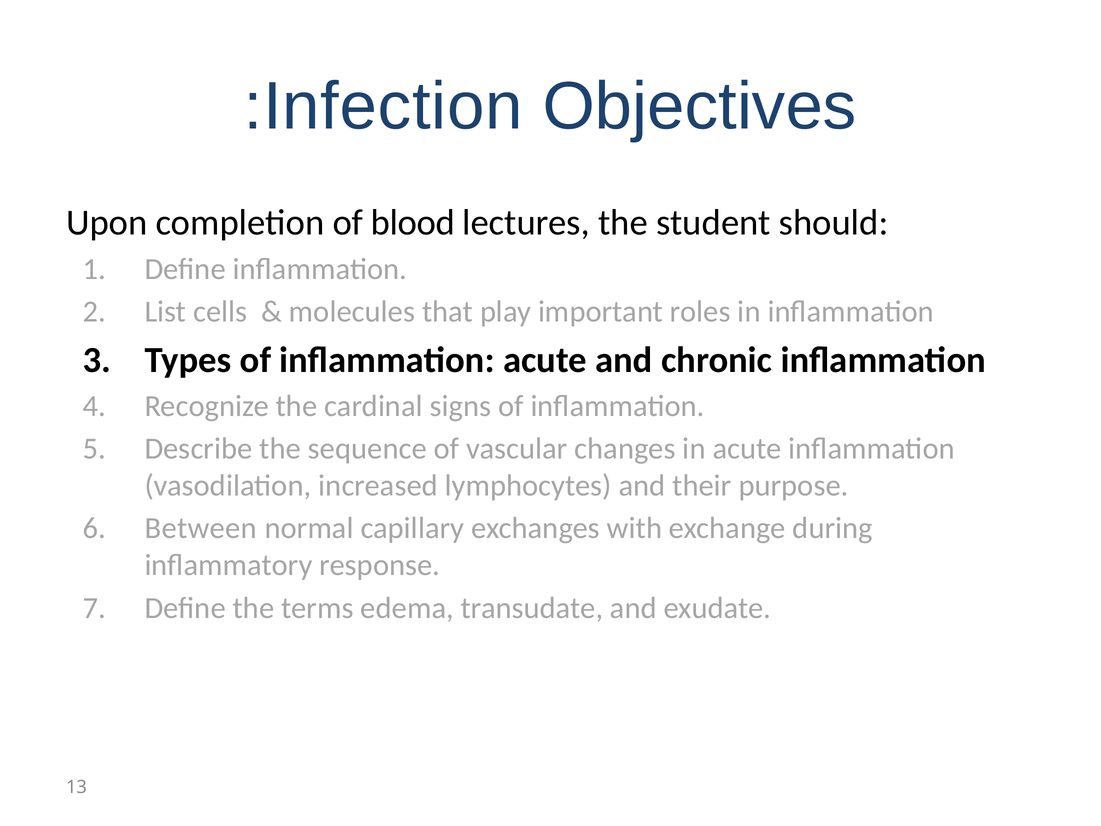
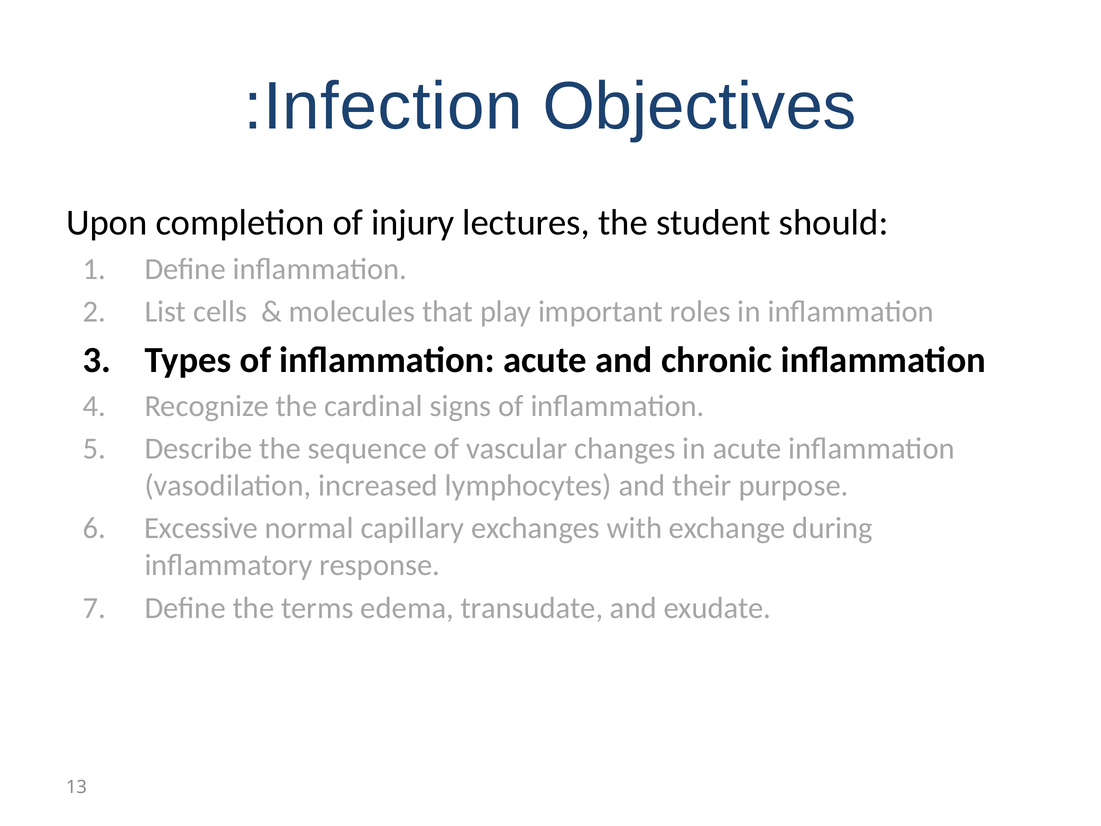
blood: blood -> injury
Between: Between -> Excessive
